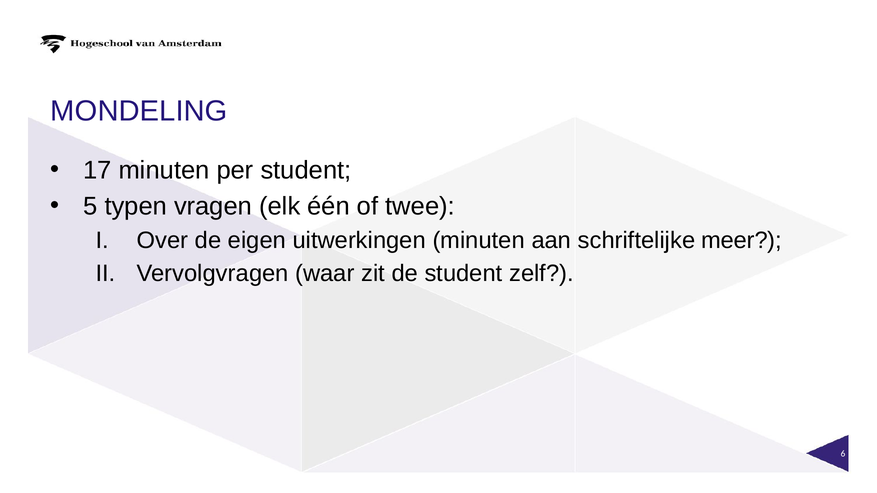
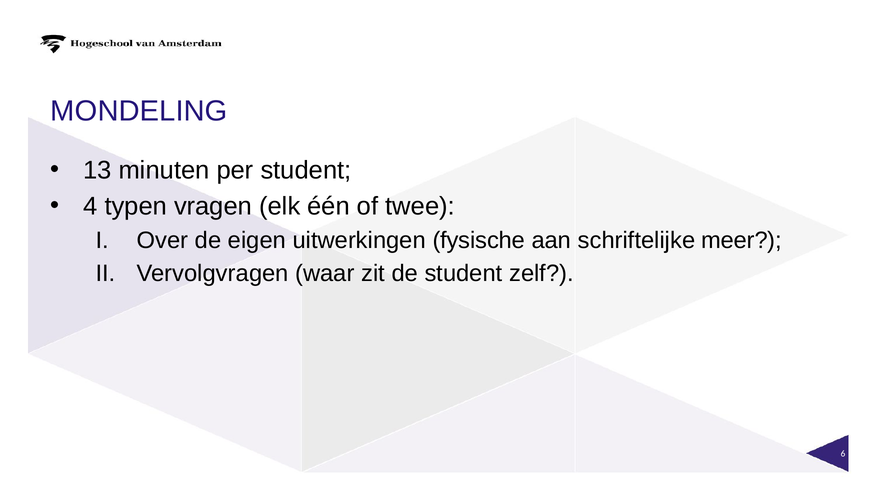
17: 17 -> 13
5: 5 -> 4
uitwerkingen minuten: minuten -> fysische
